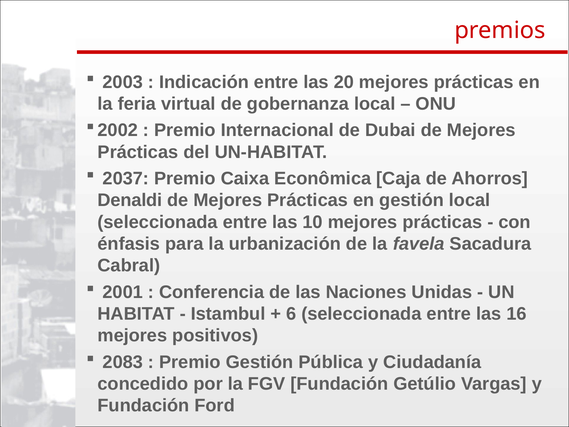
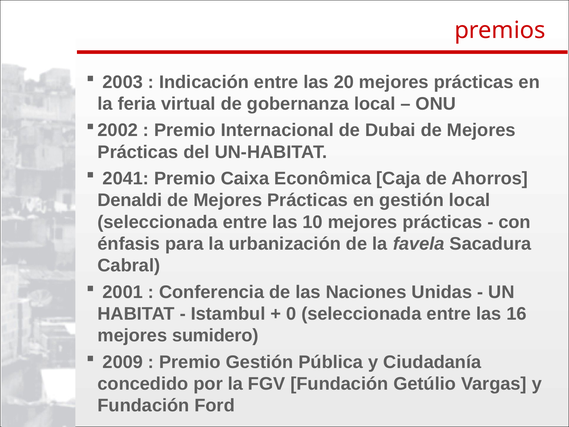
2037: 2037 -> 2041
6: 6 -> 0
positivos: positivos -> sumidero
2083: 2083 -> 2009
